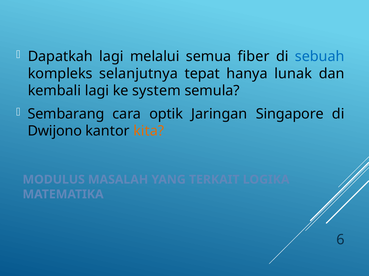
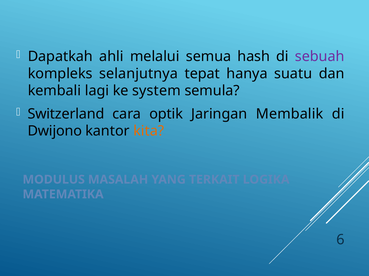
Dapatkah lagi: lagi -> ahli
fiber: fiber -> hash
sebuah colour: blue -> purple
lunak: lunak -> suatu
Sembarang: Sembarang -> Switzerland
Singapore: Singapore -> Membalik
